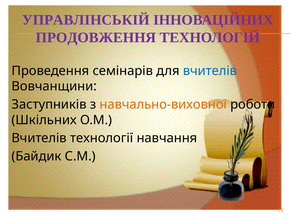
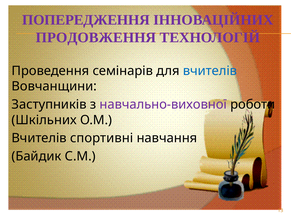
УПРАВЛІНСЬКІЙ: УПРАВЛІНСЬКІЙ -> ПОПЕРЕДЖЕННЯ
навчально-виховної colour: orange -> purple
технології: технології -> спортивні
